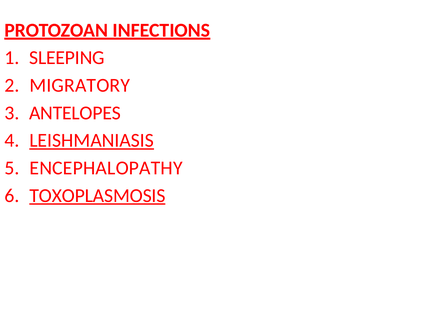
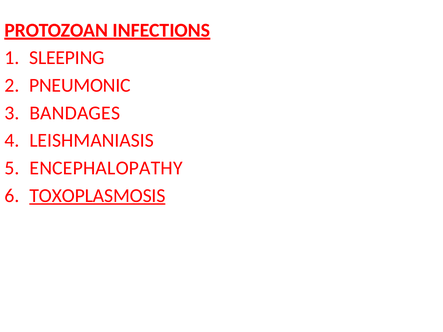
MIGRATORY: MIGRATORY -> PNEUMONIC
ANTELOPES: ANTELOPES -> BANDAGES
LEISHMANIASIS underline: present -> none
